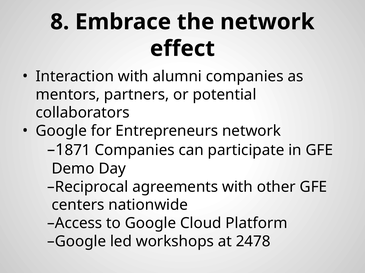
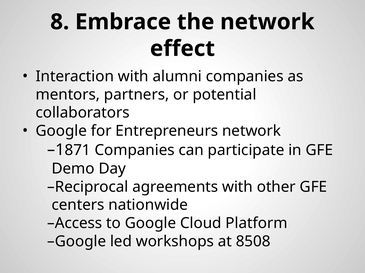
2478: 2478 -> 8508
